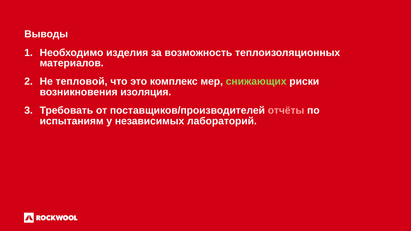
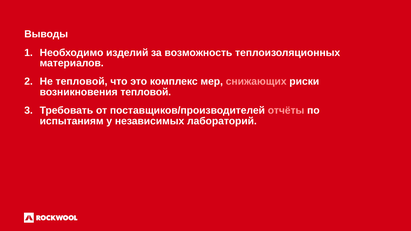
изделия: изделия -> изделий
снижающих colour: light green -> pink
возникновения изоляция: изоляция -> тепловой
